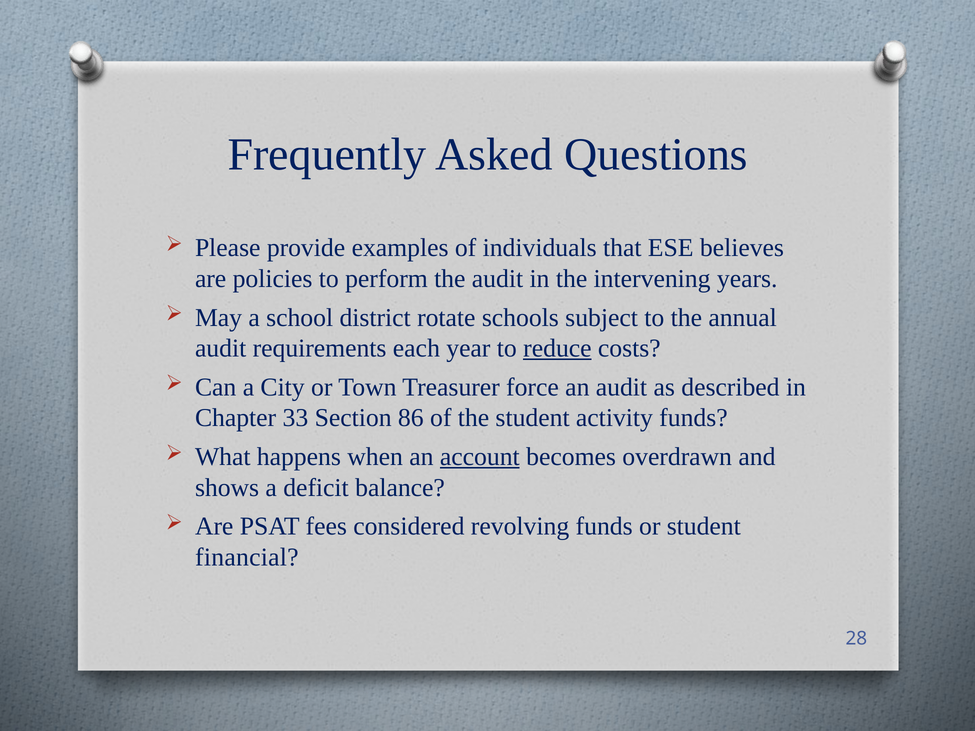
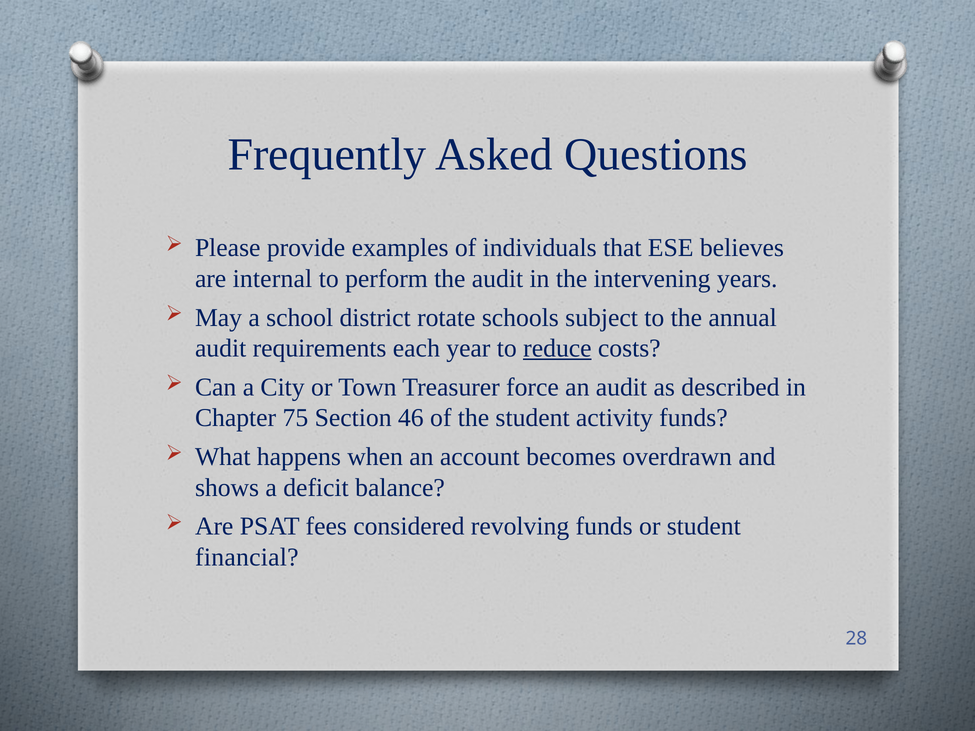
policies: policies -> internal
33: 33 -> 75
86: 86 -> 46
account underline: present -> none
